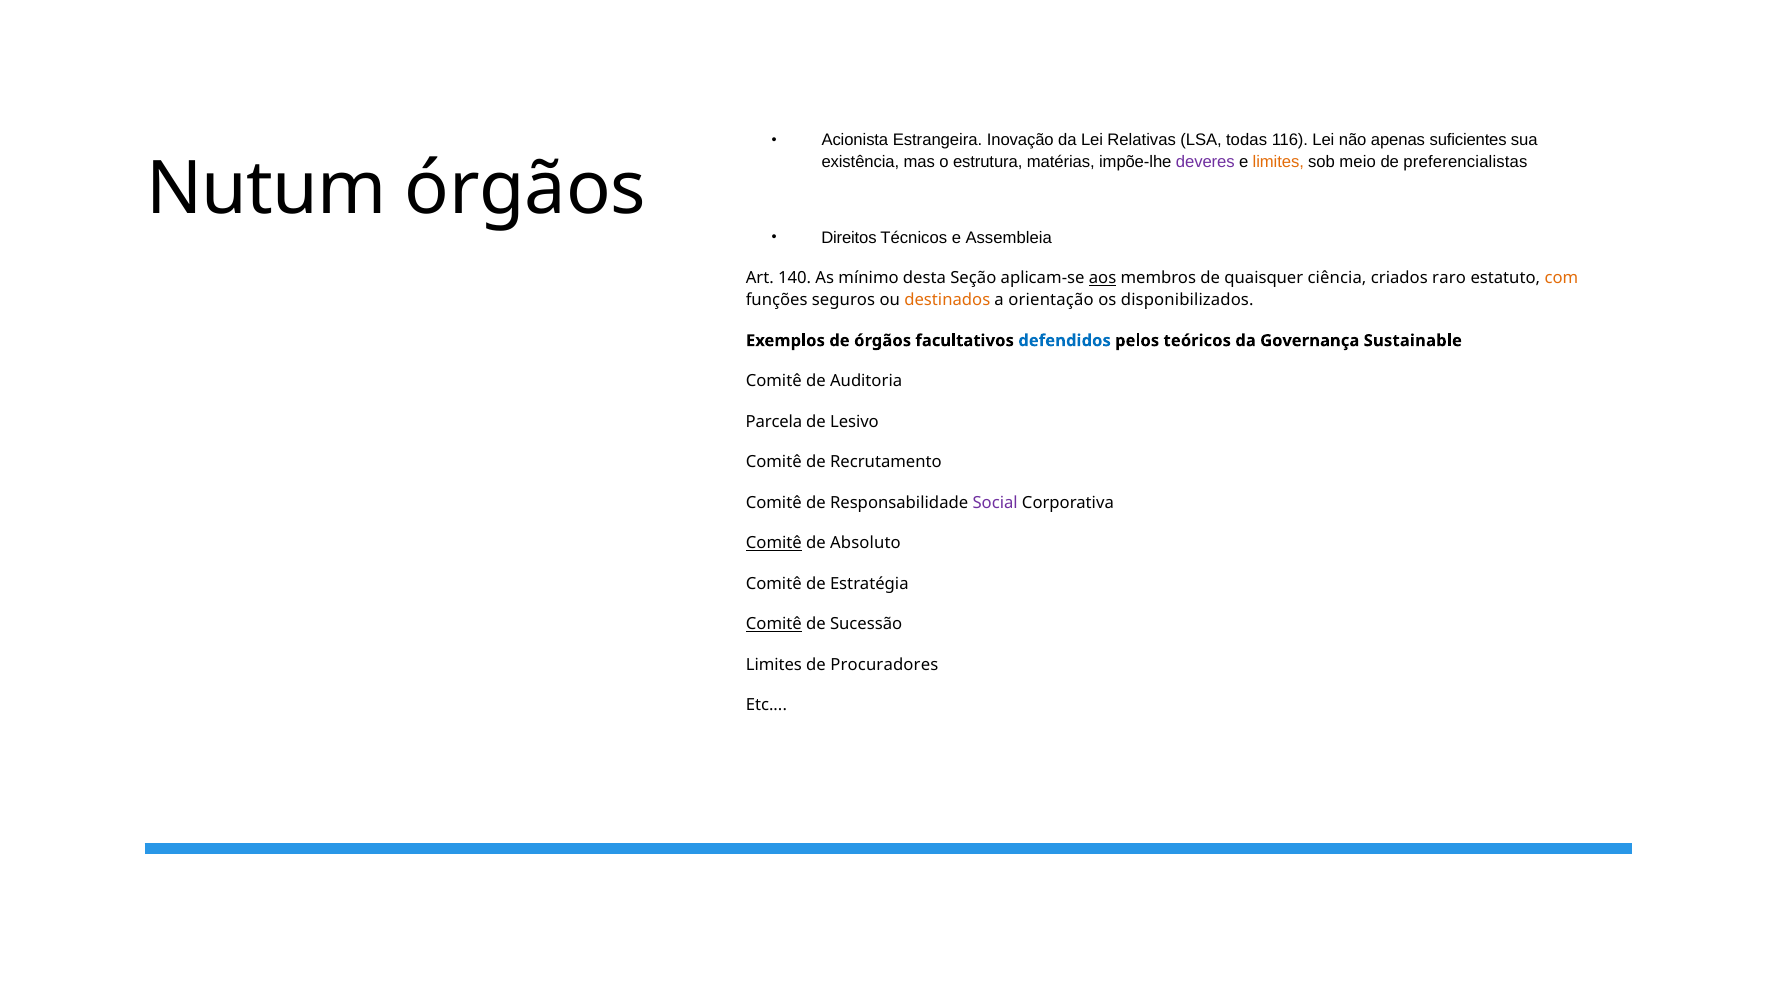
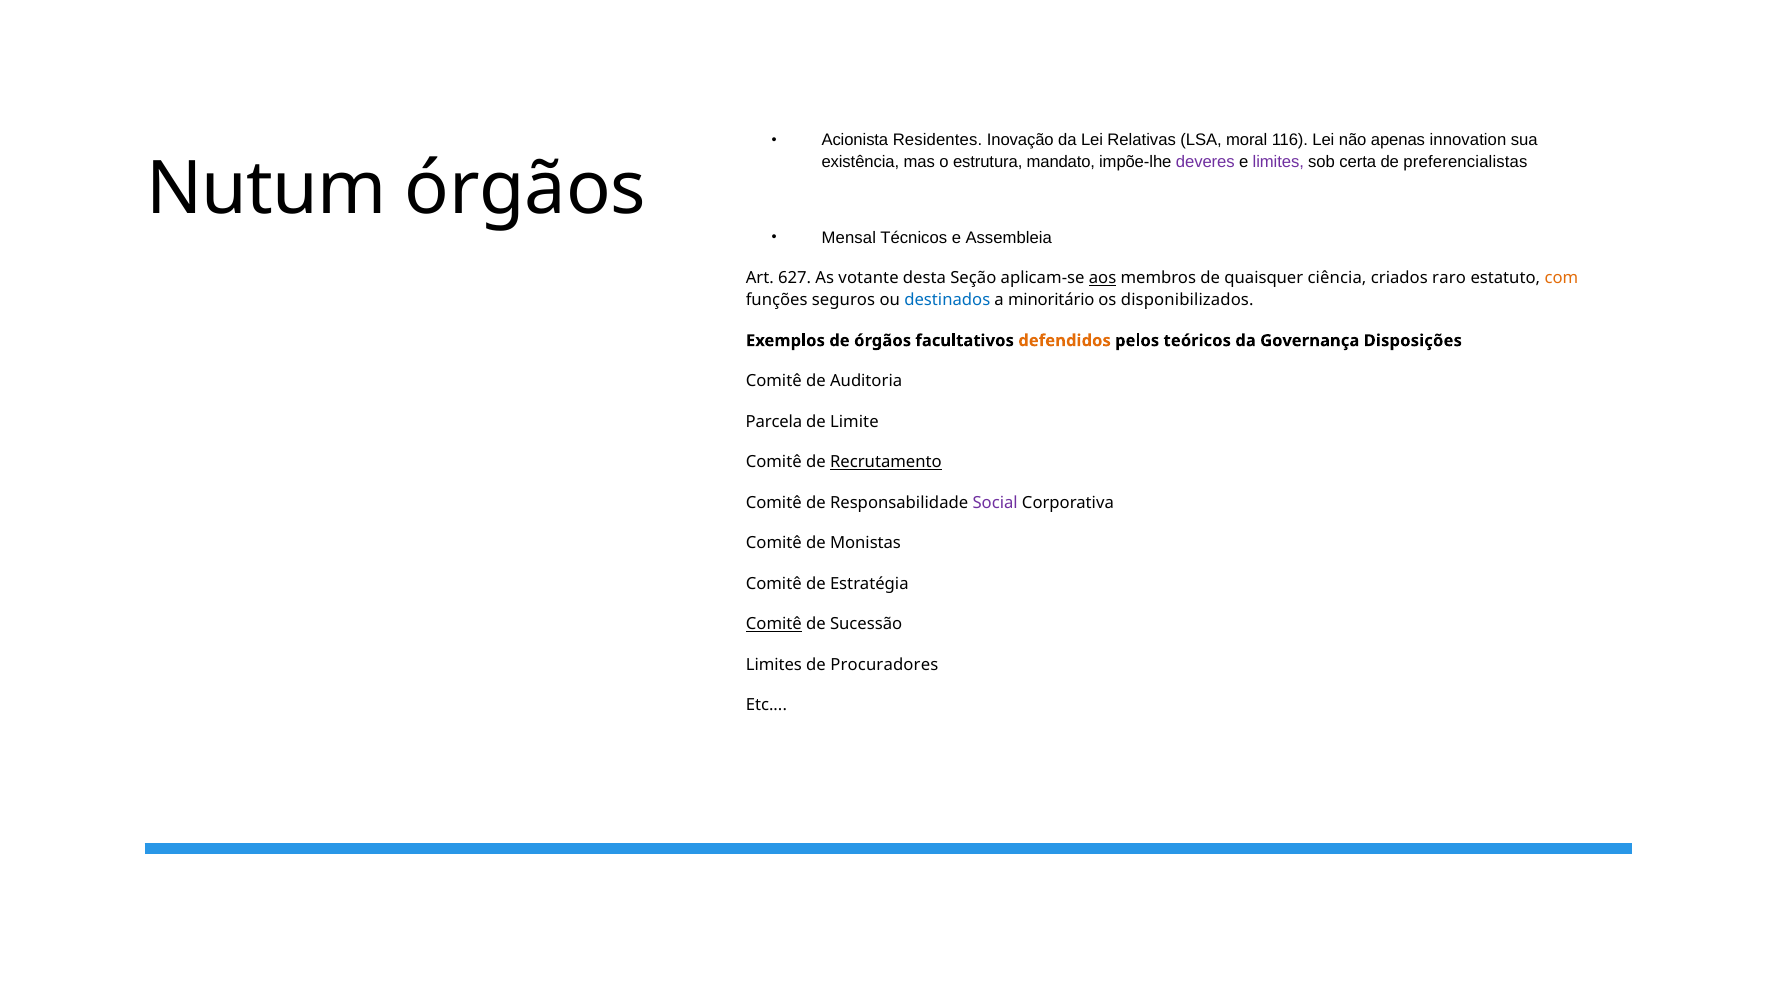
Estrangeira: Estrangeira -> Residentes
todas: todas -> moral
suficientes: suficientes -> innovation
matérias: matérias -> mandato
limites at (1278, 162) colour: orange -> purple
meio: meio -> certa
Direitos: Direitos -> Mensal
140: 140 -> 627
mínimo: mínimo -> votante
destinados colour: orange -> blue
orientação: orientação -> minoritário
defendidos colour: blue -> orange
Sustainable: Sustainable -> Disposições
Lesivo: Lesivo -> Limite
Recrutamento underline: none -> present
Comitê at (774, 543) underline: present -> none
Absoluto: Absoluto -> Monistas
